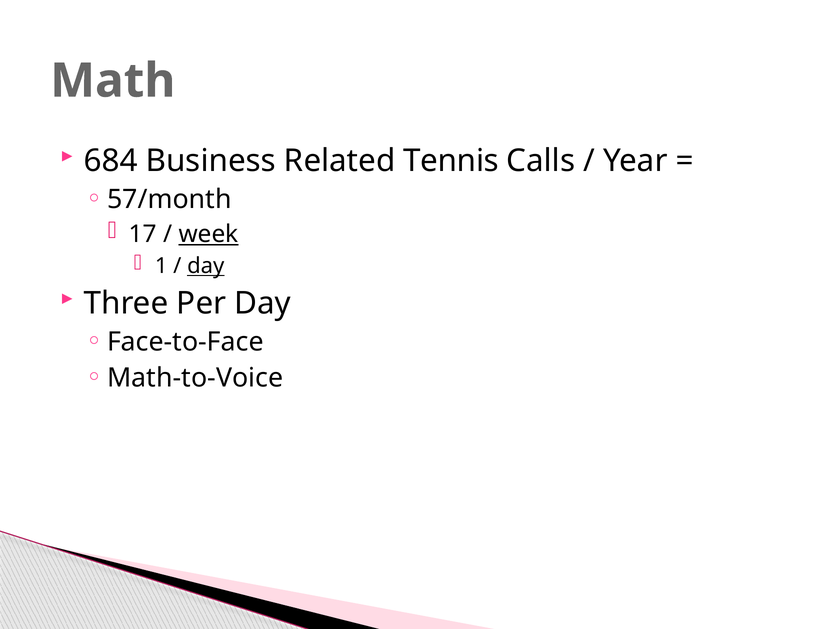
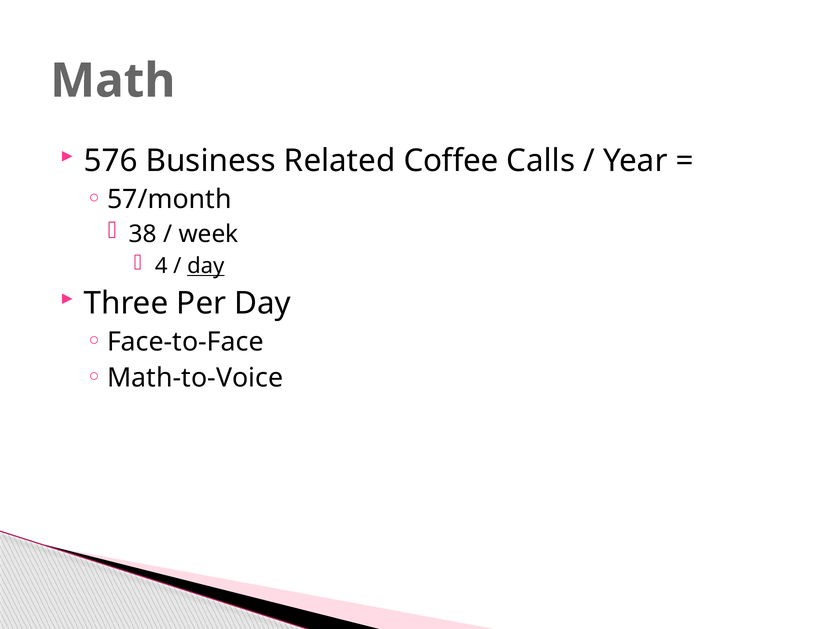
684: 684 -> 576
Tennis: Tennis -> Coffee
17: 17 -> 38
week underline: present -> none
1: 1 -> 4
